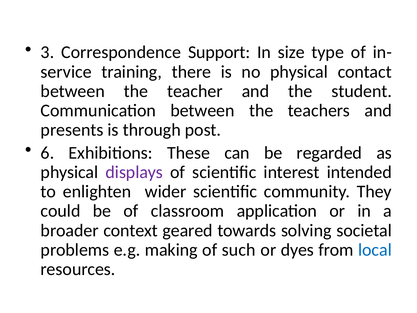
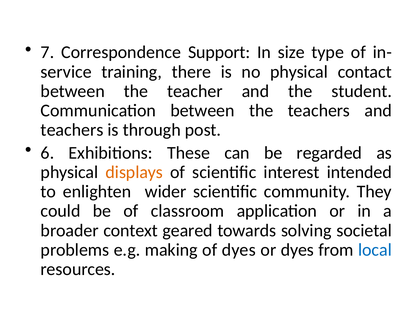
3: 3 -> 7
presents at (72, 130): presents -> teachers
displays colour: purple -> orange
of such: such -> dyes
